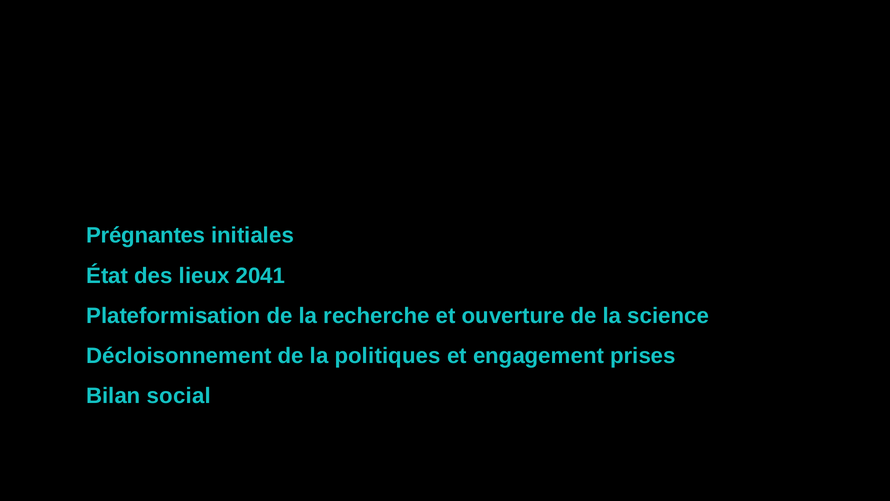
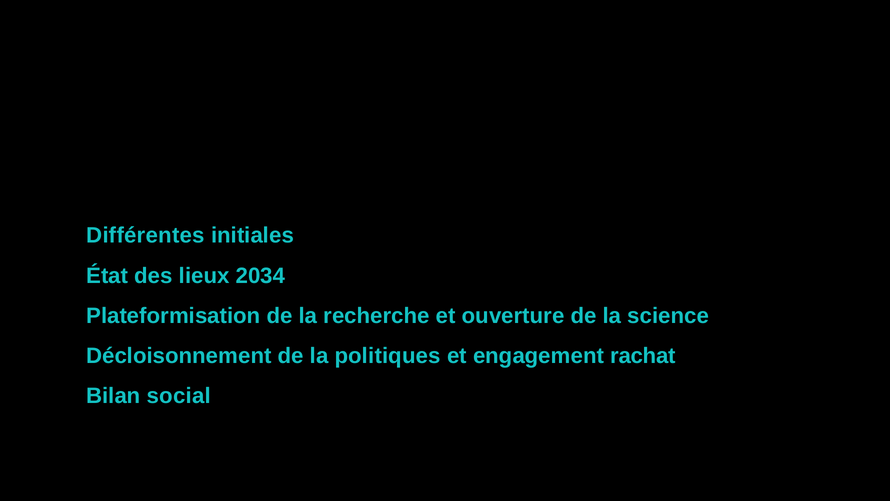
Prégnantes: Prégnantes -> Différentes
2041: 2041 -> 2034
prises: prises -> rachat
